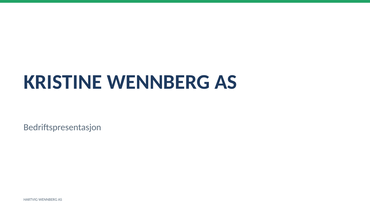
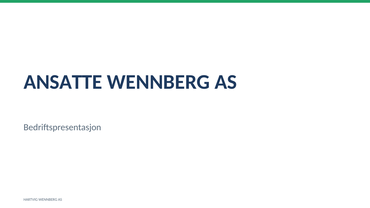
KRISTINE: KRISTINE -> ANSATTE
